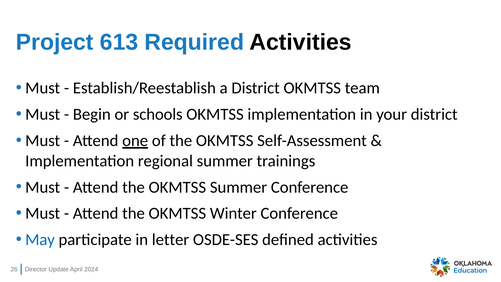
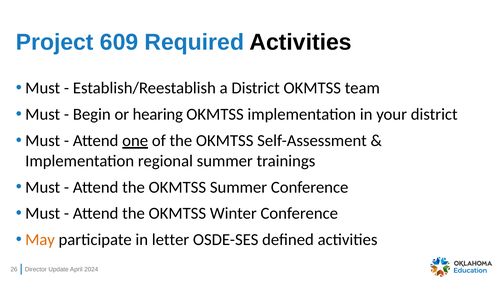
613: 613 -> 609
schools: schools -> hearing
May colour: blue -> orange
